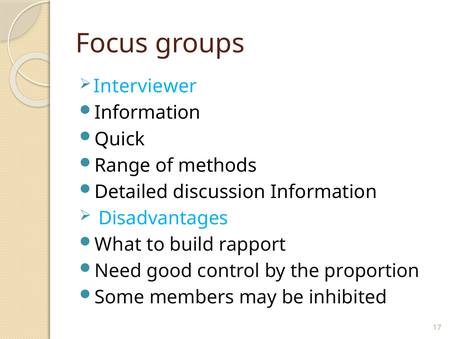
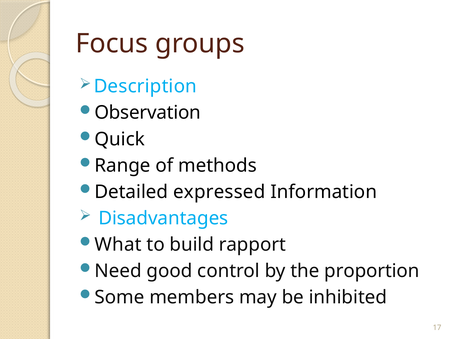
Interviewer: Interviewer -> Description
Information at (148, 113): Information -> Observation
discussion: discussion -> expressed
